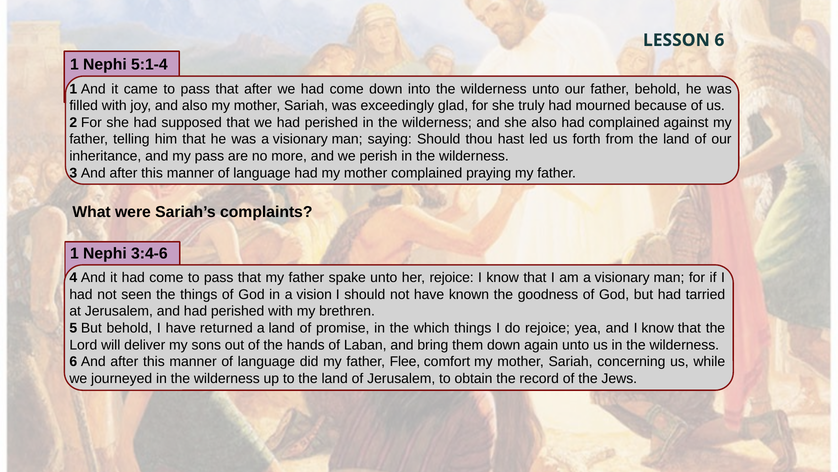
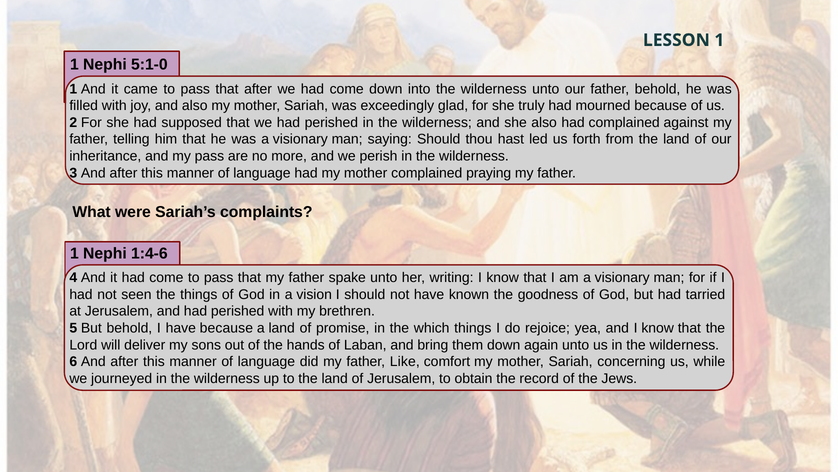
LESSON 6: 6 -> 1
5:1-4: 5:1-4 -> 5:1-0
3:4-6: 3:4-6 -> 1:4-6
her rejoice: rejoice -> writing
have returned: returned -> because
Flee: Flee -> Like
